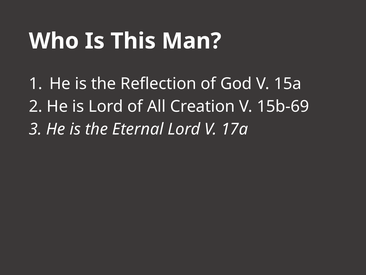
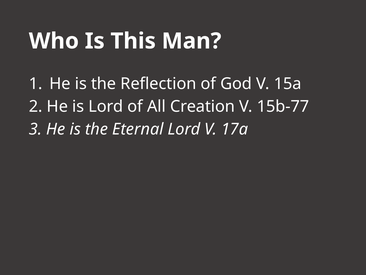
15b-69: 15b-69 -> 15b-77
